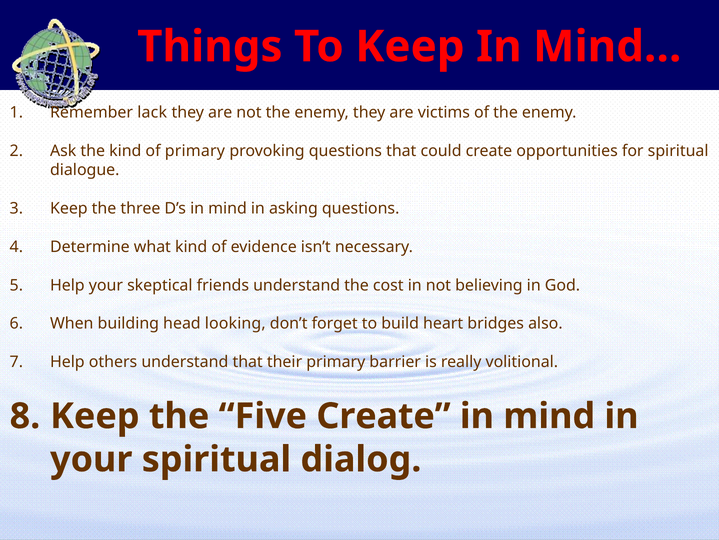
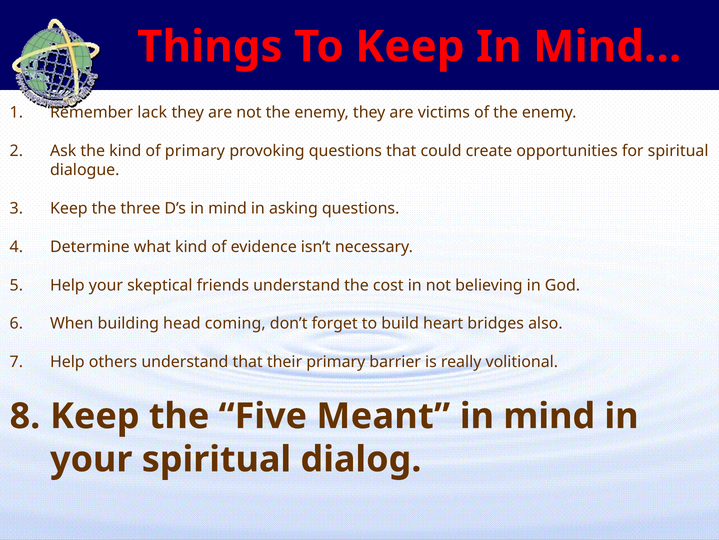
looking: looking -> coming
Five Create: Create -> Meant
